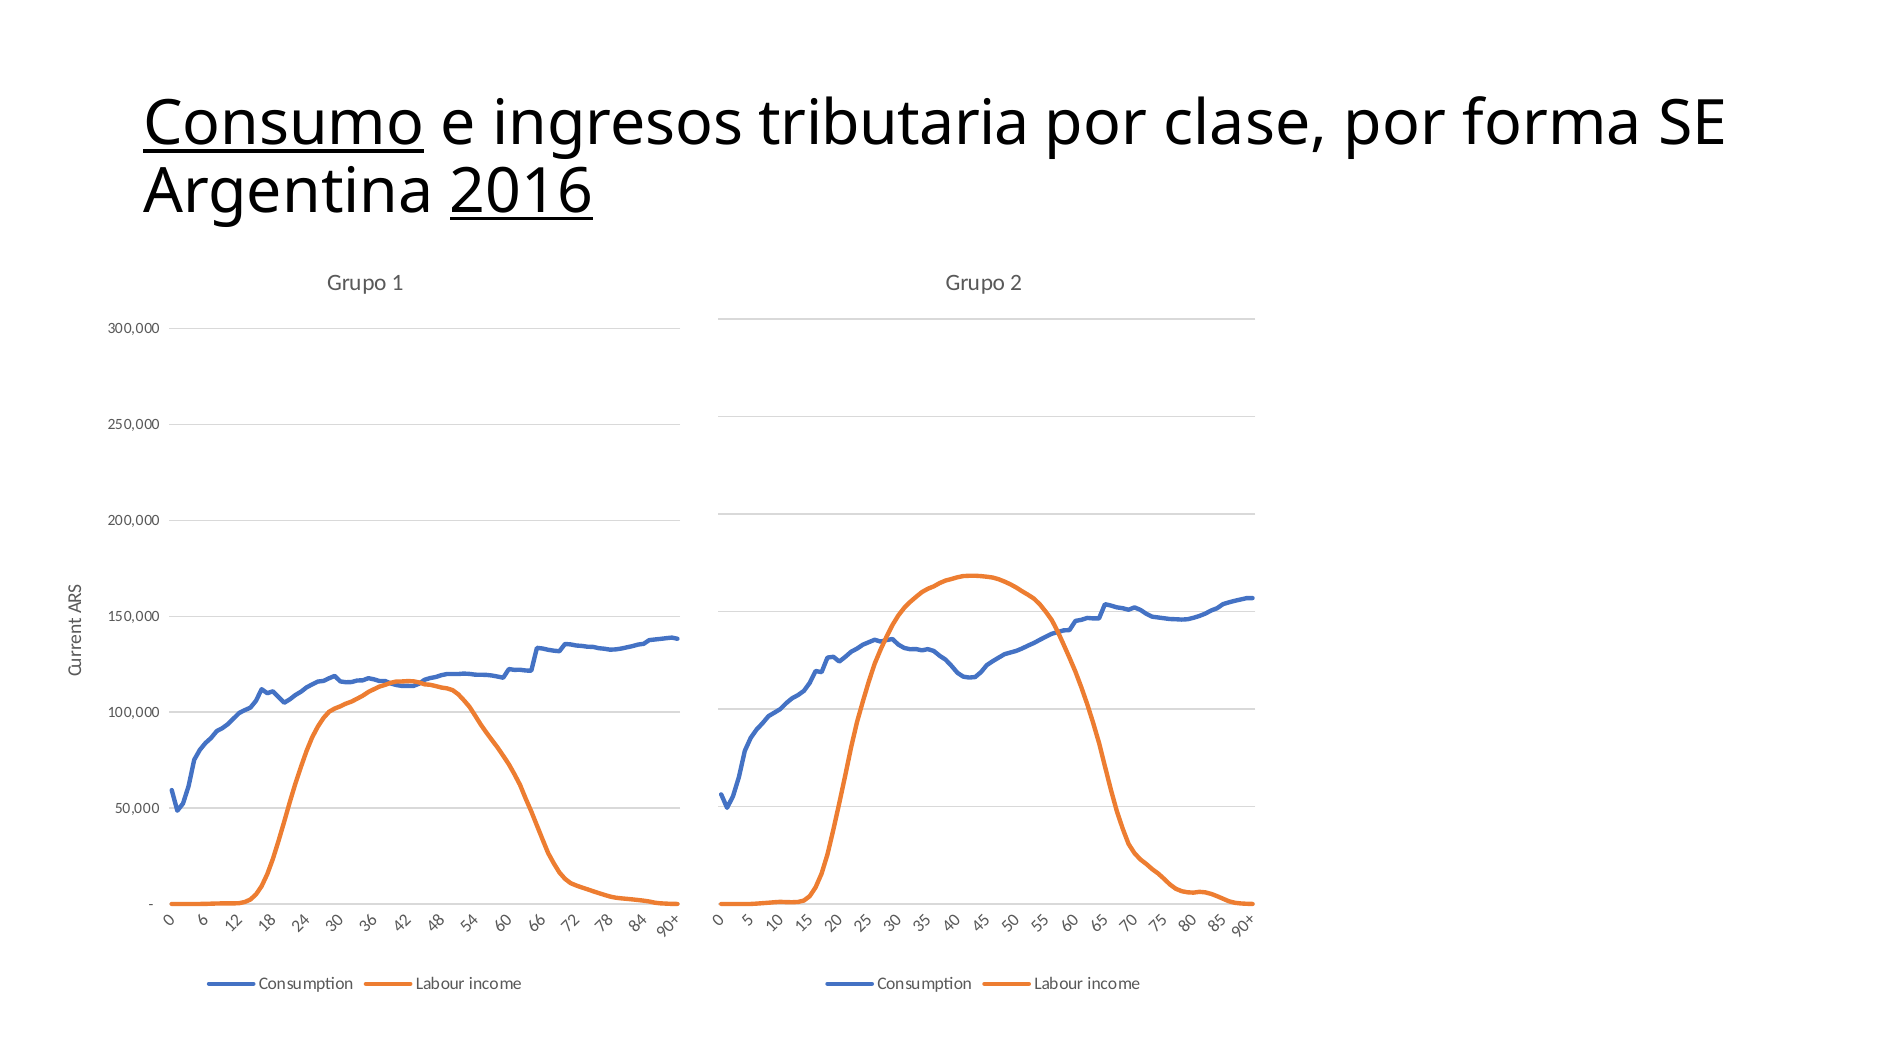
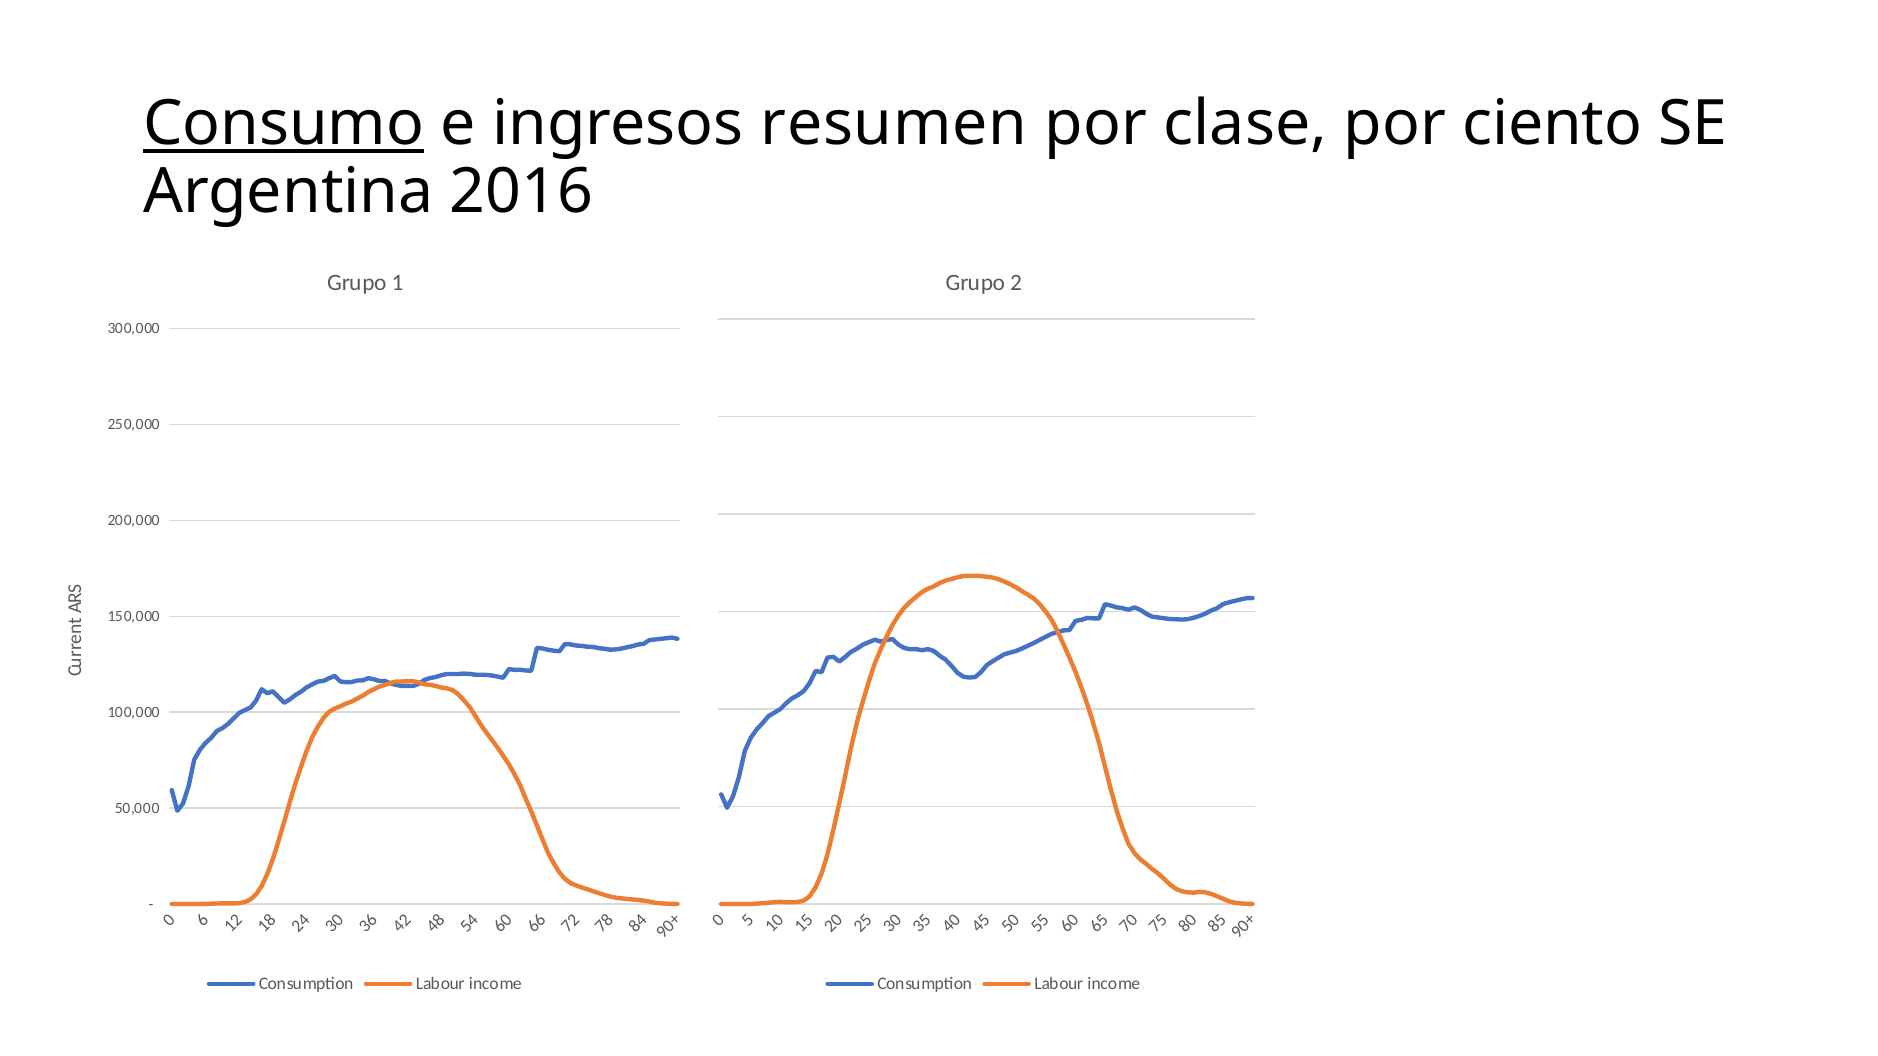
tributaria: tributaria -> resumen
forma: forma -> ciento
2016 underline: present -> none
